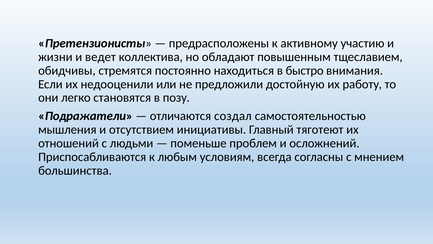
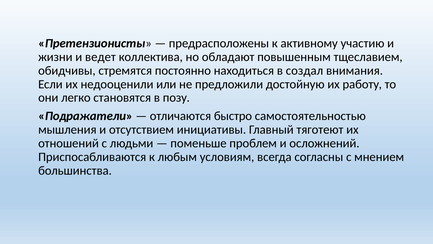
быстро: быстро -> создал
создал: создал -> быстро
